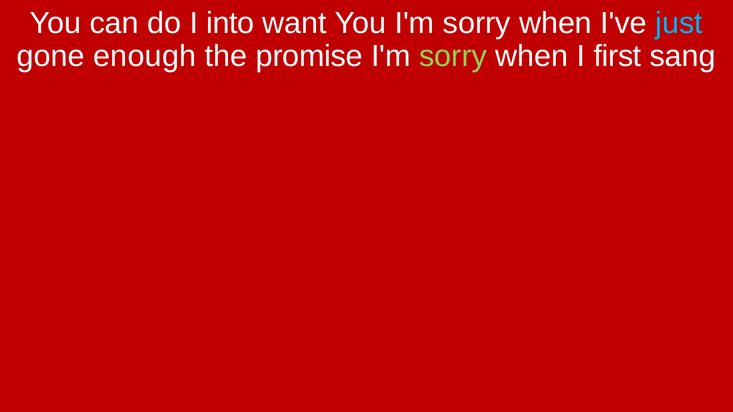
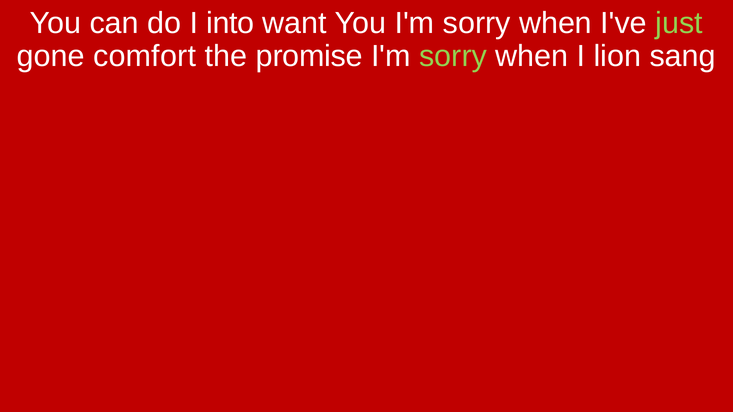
just colour: light blue -> light green
enough: enough -> comfort
first: first -> lion
